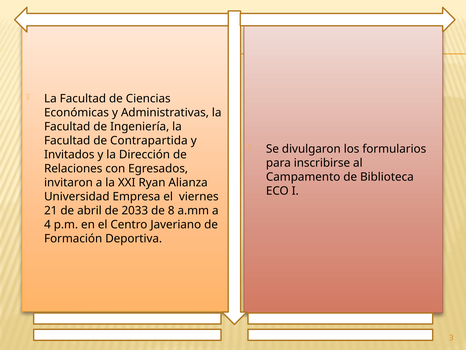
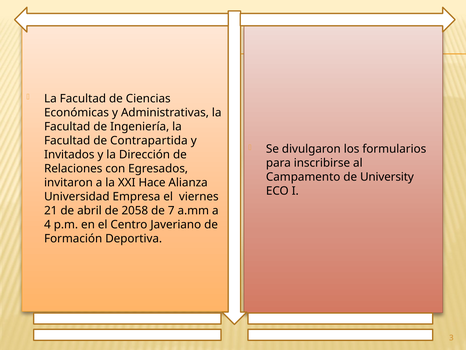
Biblioteca: Biblioteca -> University
Ryan: Ryan -> Hace
2033: 2033 -> 2058
8: 8 -> 7
